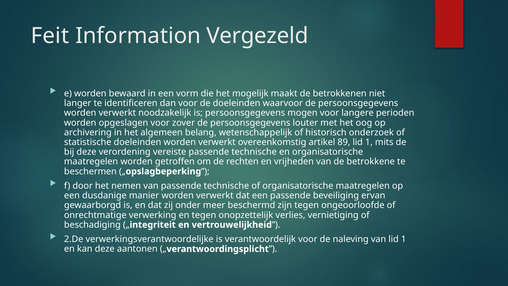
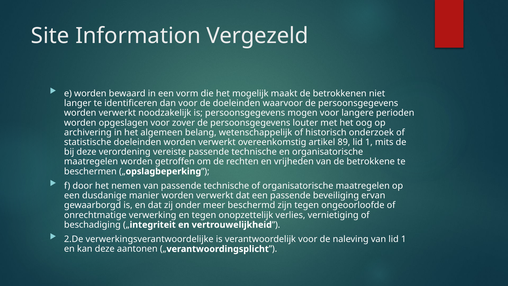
Feit: Feit -> Site
